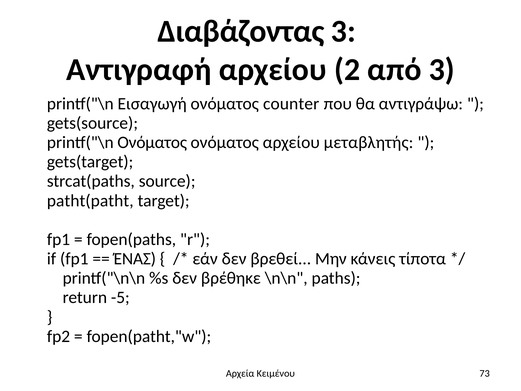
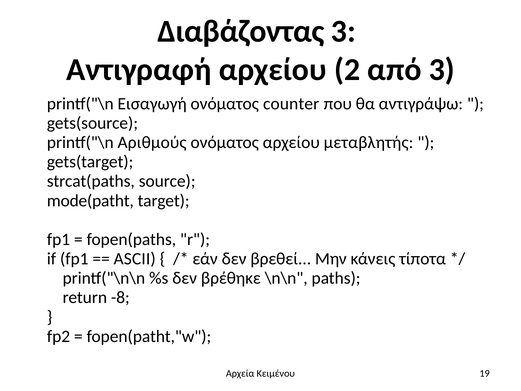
printf("\n Ονόματος: Ονόματος -> Αριθμούς
patht(patht: patht(patht -> mode(patht
ΈΝΑΣ: ΈΝΑΣ -> ASCII
-5: -5 -> -8
73: 73 -> 19
